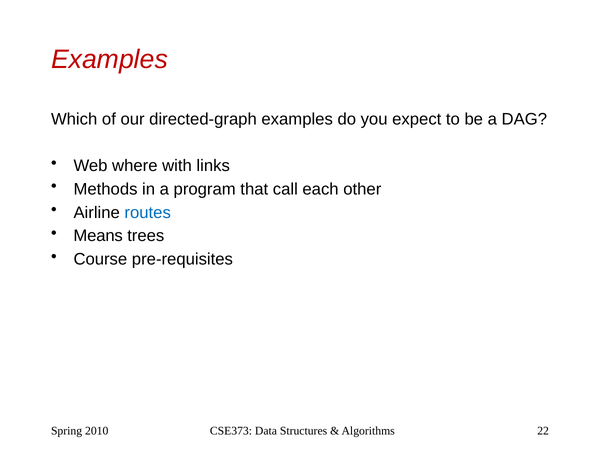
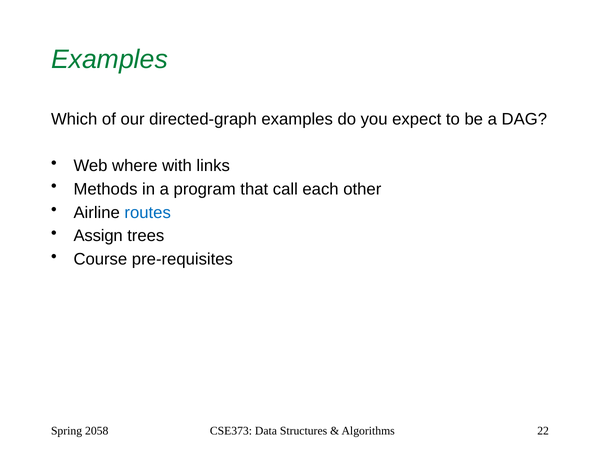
Examples at (110, 59) colour: red -> green
Means: Means -> Assign
2010: 2010 -> 2058
